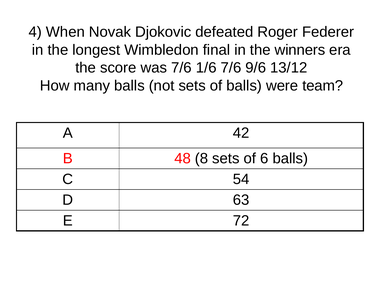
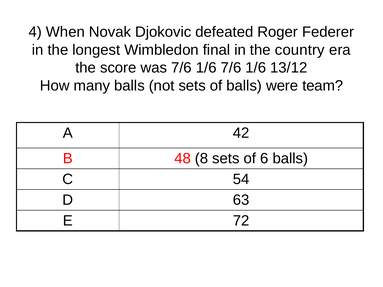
winners: winners -> country
1/6 7/6 9/6: 9/6 -> 1/6
